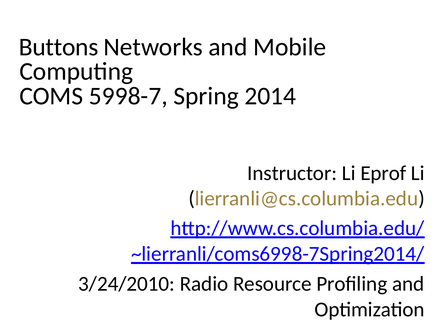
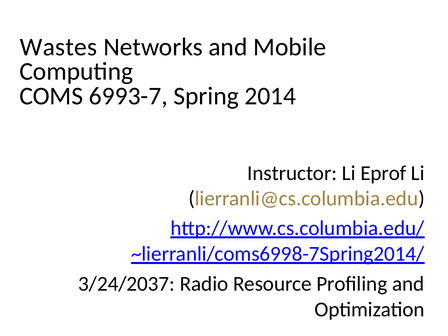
Buttons: Buttons -> Wastes
5998-7: 5998-7 -> 6993-7
3/24/2010: 3/24/2010 -> 3/24/2037
